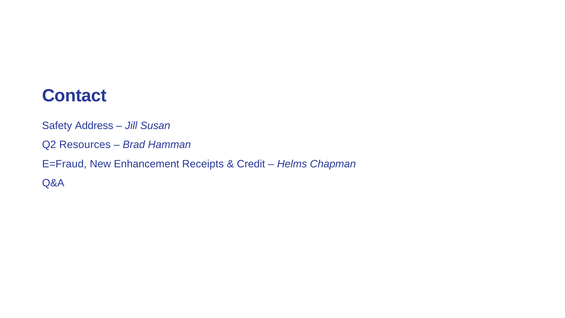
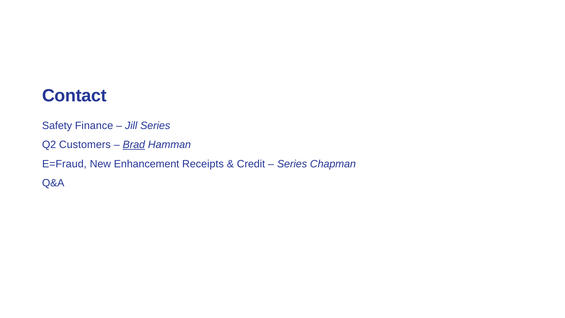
Address: Address -> Finance
Jill Susan: Susan -> Series
Resources: Resources -> Customers
Brad underline: none -> present
Helms at (292, 164): Helms -> Series
